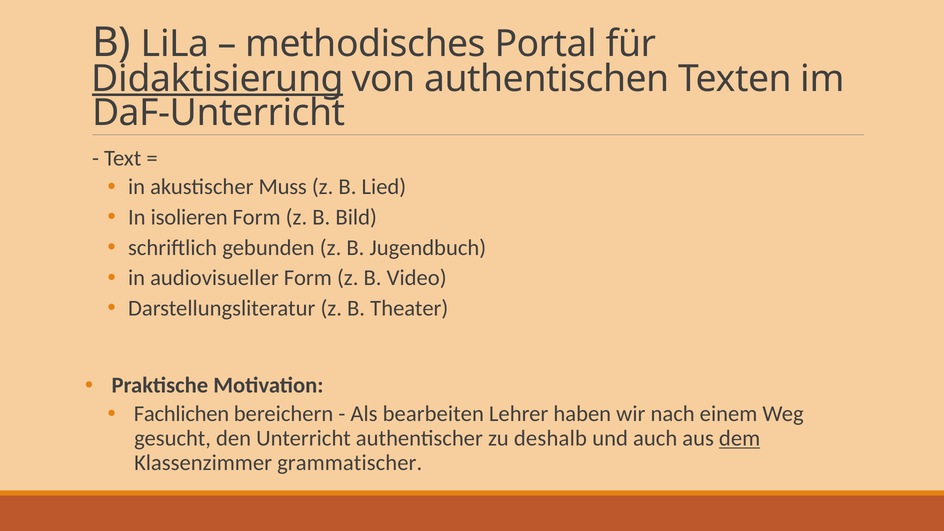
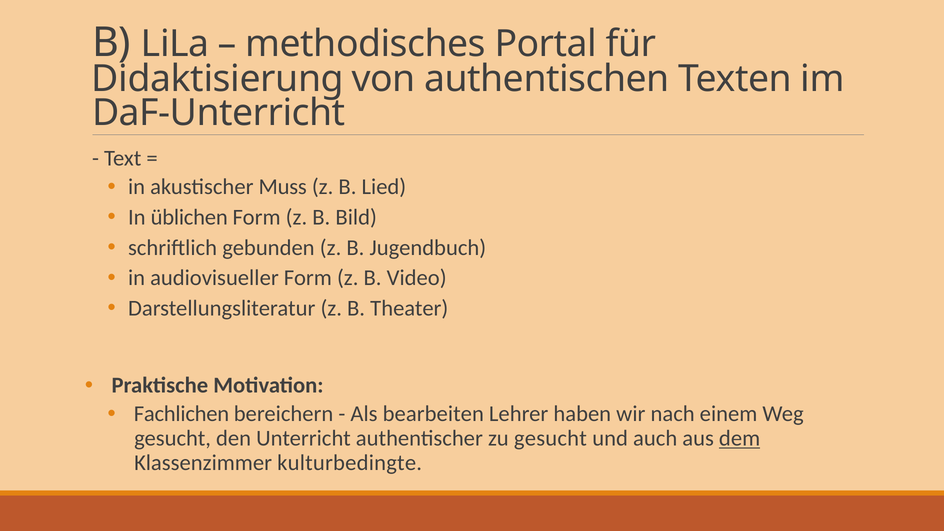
Didaktisierung underline: present -> none
isolieren: isolieren -> üblichen
zu deshalb: deshalb -> gesucht
grammatischer: grammatischer -> kulturbedingte
